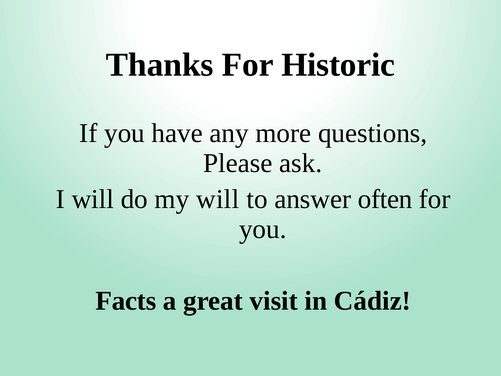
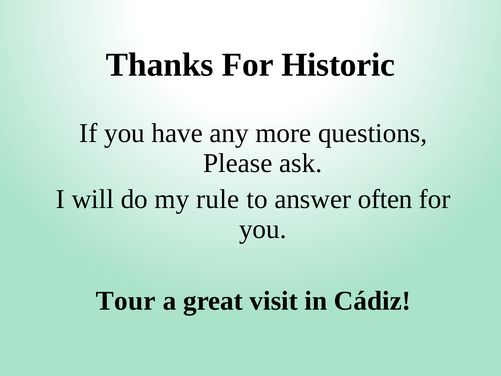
my will: will -> rule
Facts: Facts -> Tour
